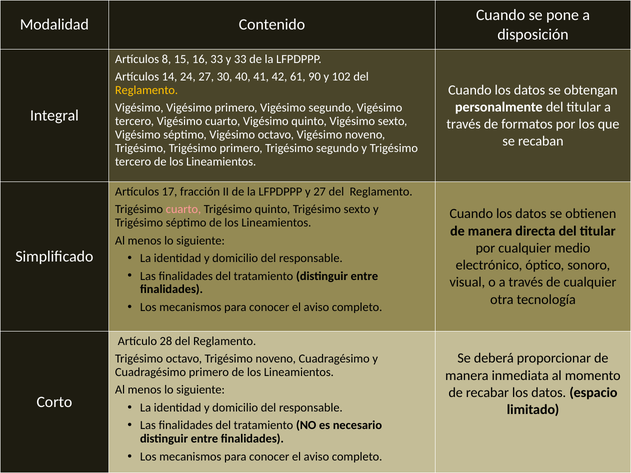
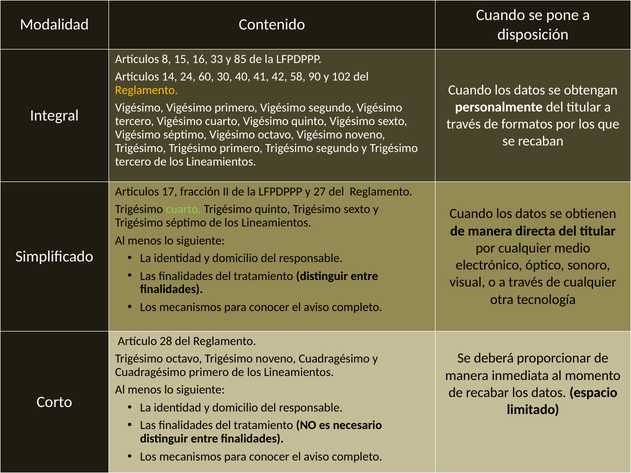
y 33: 33 -> 85
24 27: 27 -> 60
61: 61 -> 58
cuarto at (183, 209) colour: pink -> light green
